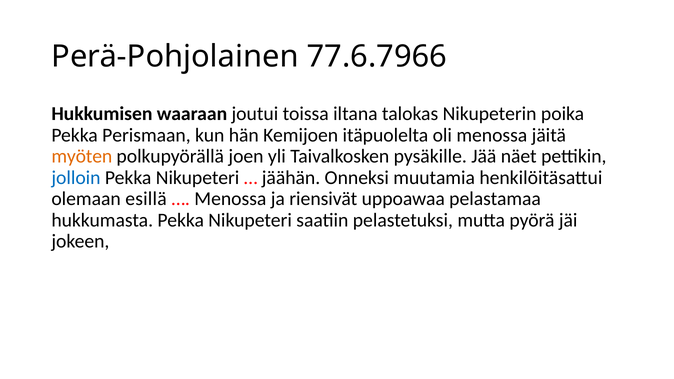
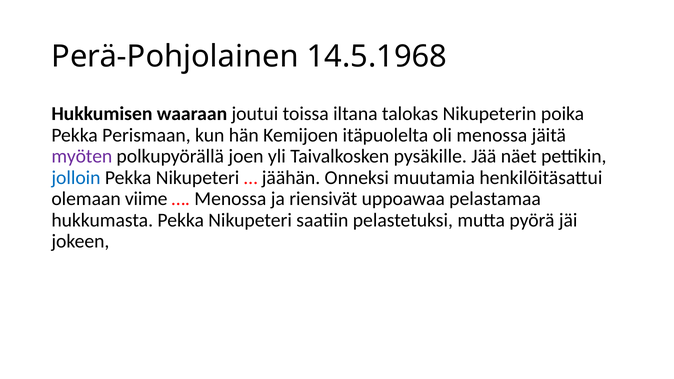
77.6.7966: 77.6.7966 -> 14.5.1968
myöten colour: orange -> purple
esillä: esillä -> viime
